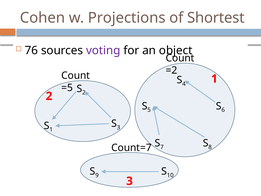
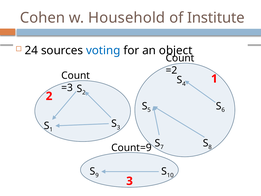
Projections: Projections -> Household
Shortest: Shortest -> Institute
76: 76 -> 24
voting colour: purple -> blue
=5: =5 -> =3
Count=7: Count=7 -> Count=9
